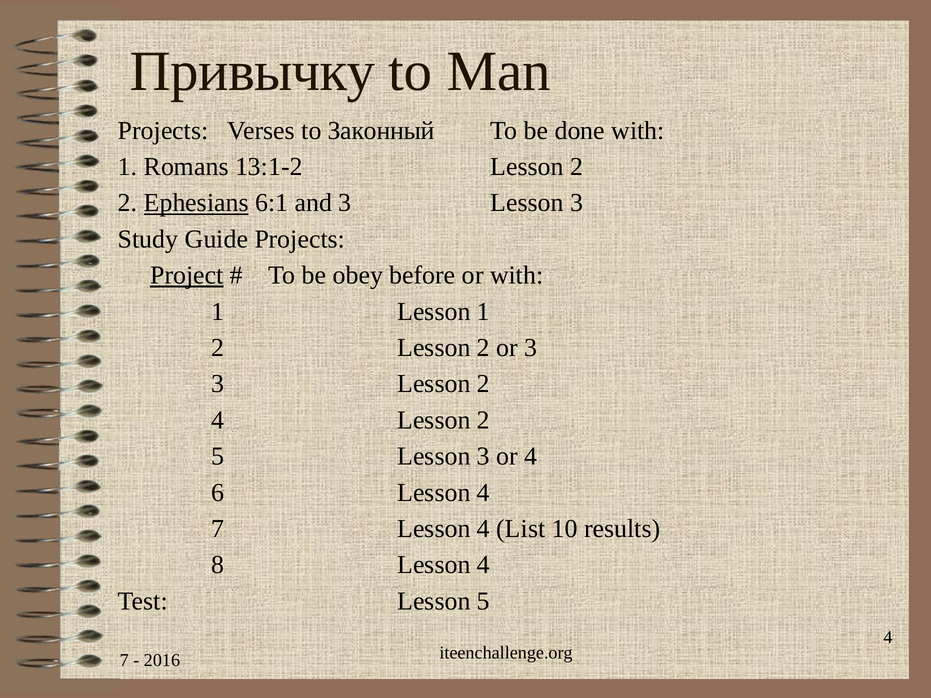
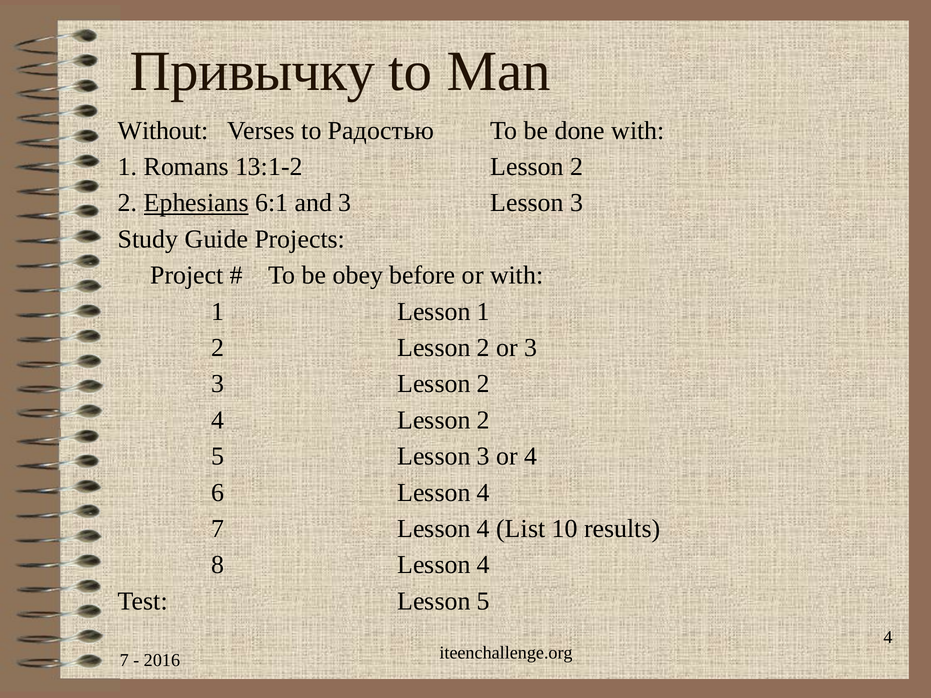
Projects at (163, 131): Projects -> Without
Законный: Законный -> Радостью
Project underline: present -> none
